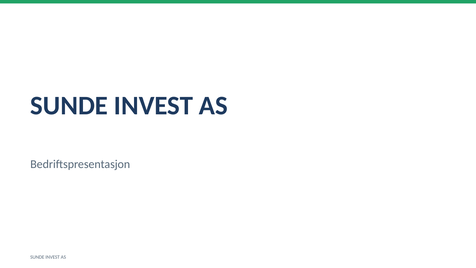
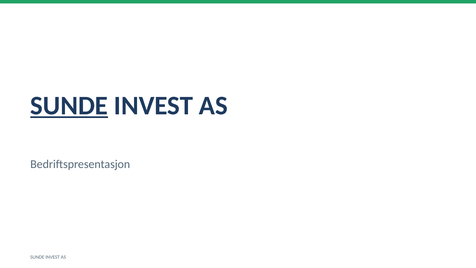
SUNDE at (69, 106) underline: none -> present
